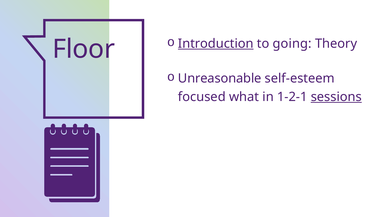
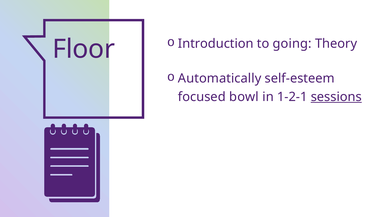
Introduction underline: present -> none
Unreasonable: Unreasonable -> Automatically
what: what -> bowl
